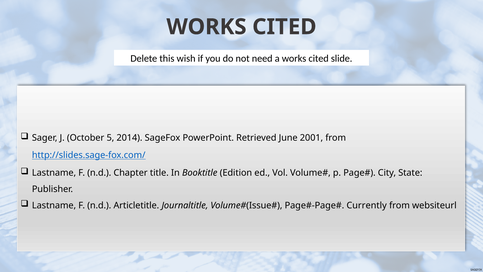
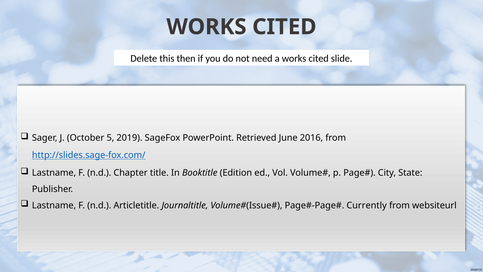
wish: wish -> then
2014: 2014 -> 2019
2001: 2001 -> 2016
